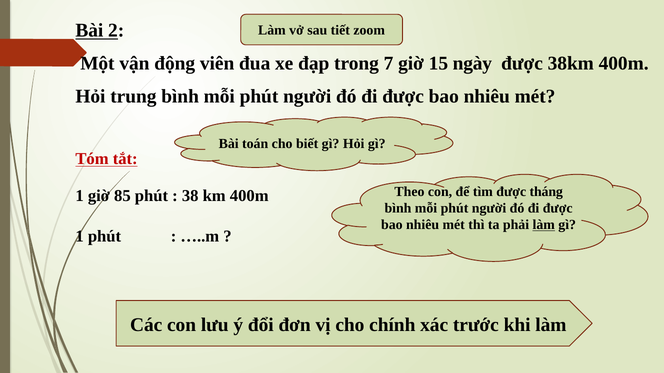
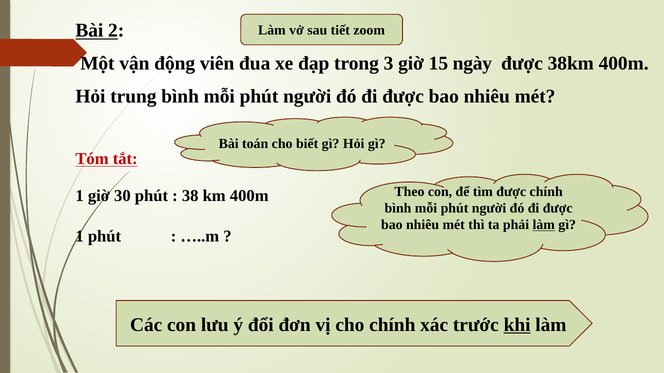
7: 7 -> 3
được tháng: tháng -> chính
85: 85 -> 30
khi underline: none -> present
